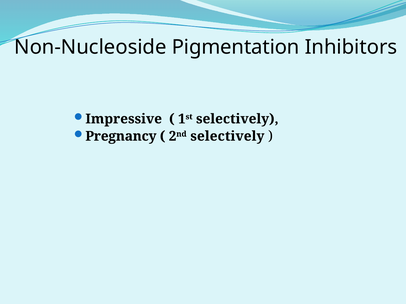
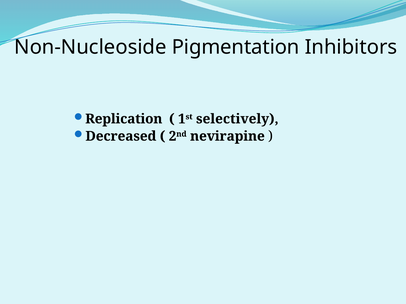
Impressive: Impressive -> Replication
Pregnancy: Pregnancy -> Decreased
2nd selectively: selectively -> nevirapine
